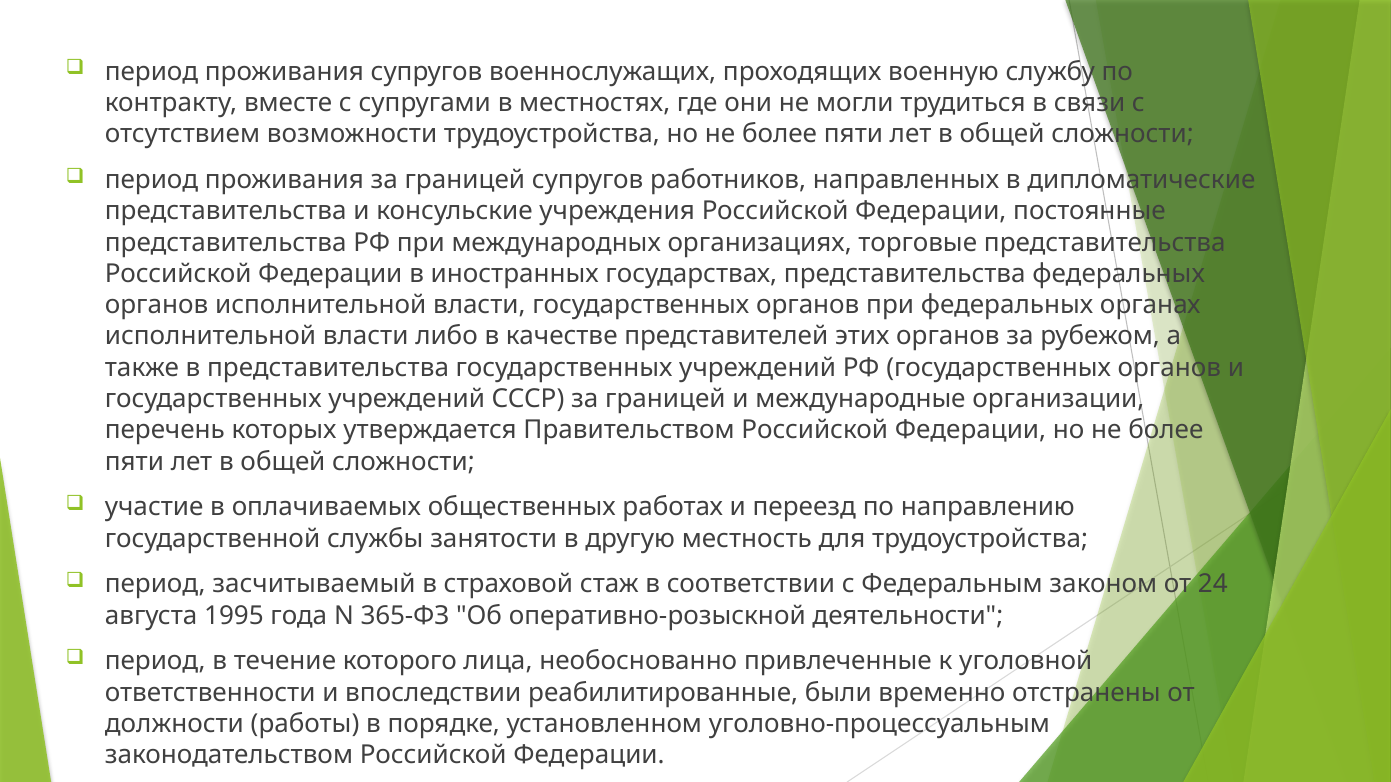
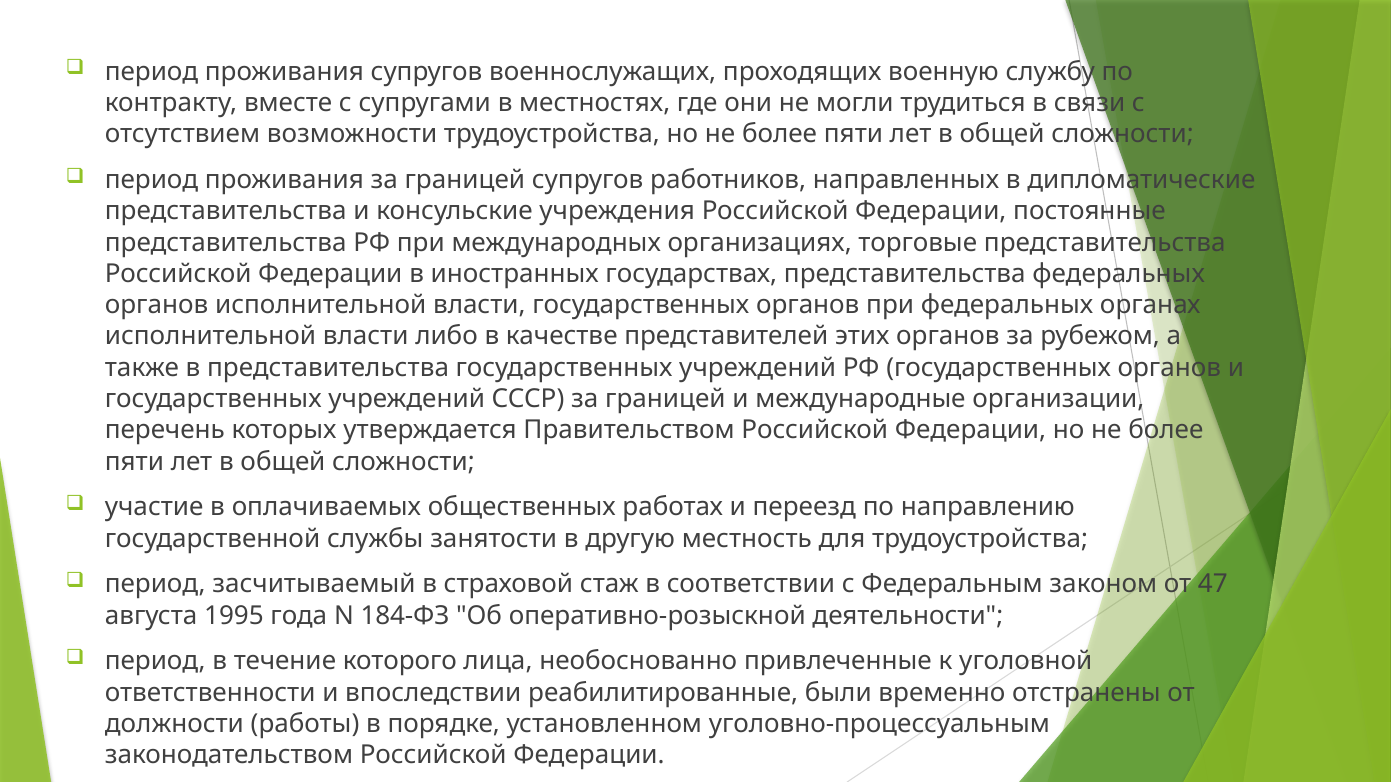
24: 24 -> 47
365-ФЗ: 365-ФЗ -> 184-ФЗ
